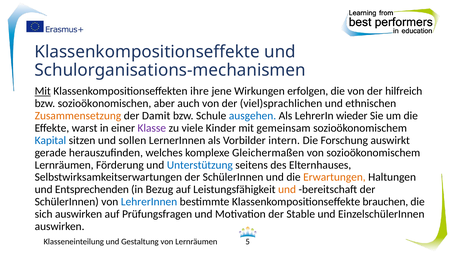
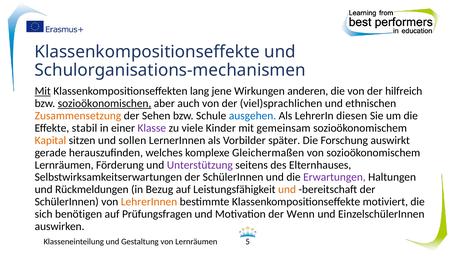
ihre: ihre -> lang
erfolgen: erfolgen -> anderen
sozioökonomischen underline: none -> present
Damit: Damit -> Sehen
wieder: wieder -> diesen
warst: warst -> stabil
Kapital colour: blue -> orange
intern: intern -> später
Unterstützung colour: blue -> purple
Erwartungen colour: orange -> purple
Entsprechenden: Entsprechenden -> Rückmeldungen
LehrerInnen colour: blue -> orange
brauchen: brauchen -> motiviert
sich auswirken: auswirken -> benötigen
Stable: Stable -> Wenn
